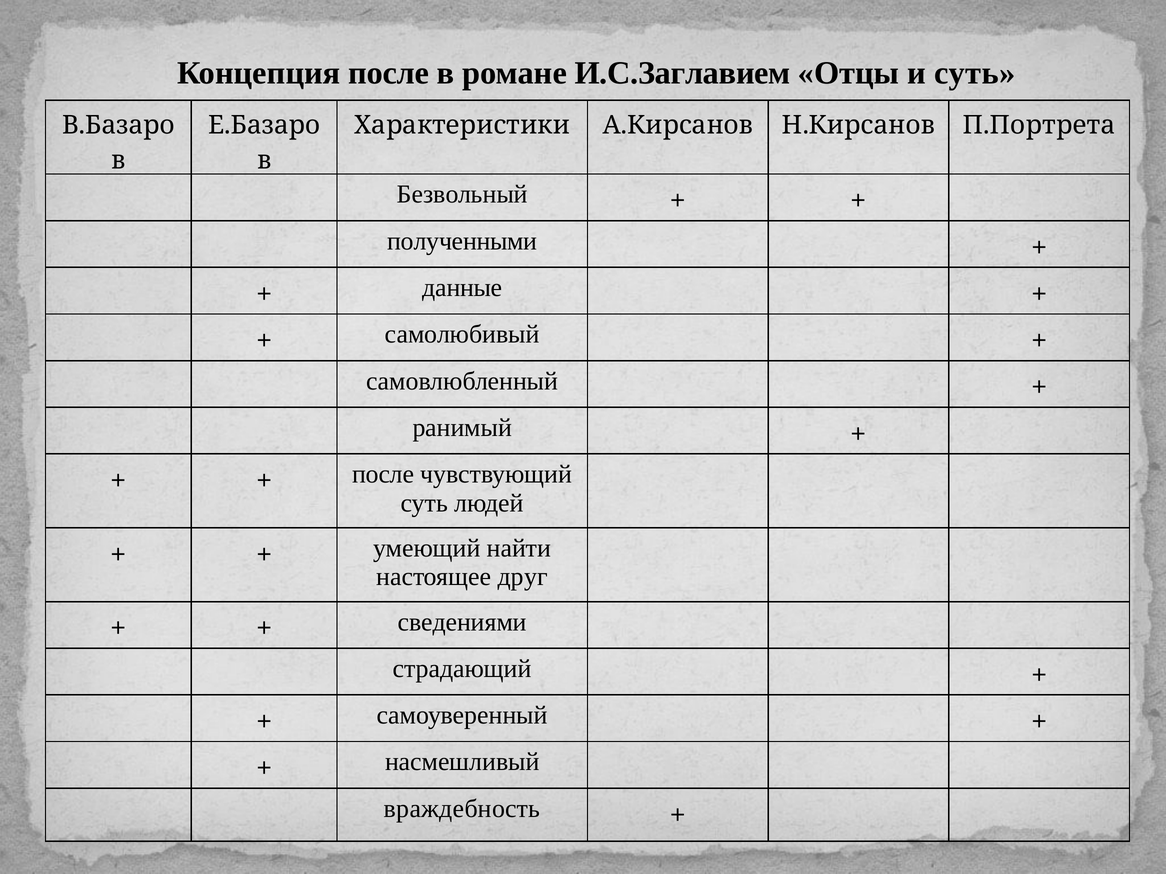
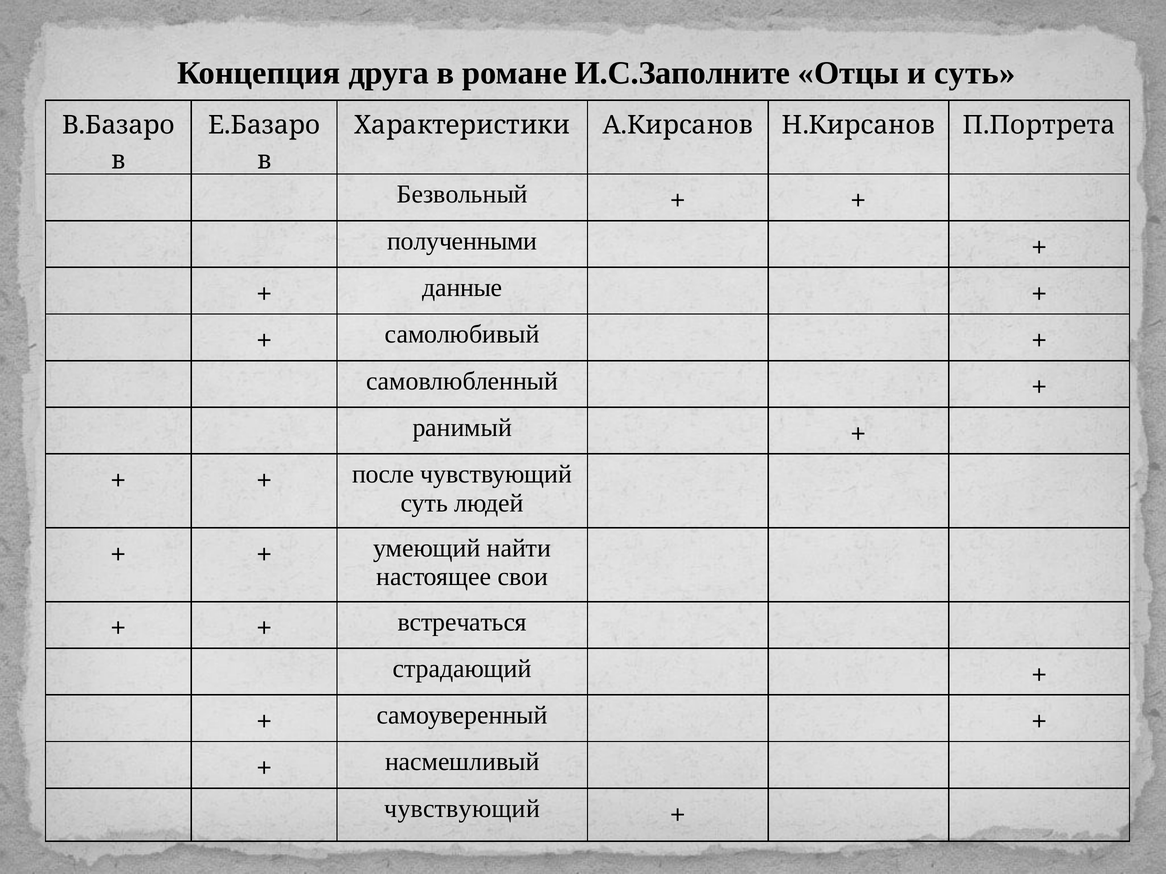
Концепция после: после -> друга
И.С.Заглавием: И.С.Заглавием -> И.С.Заполните
друг: друг -> свои
сведениями: сведениями -> встречаться
враждебность at (462, 809): враждебность -> чувствующий
